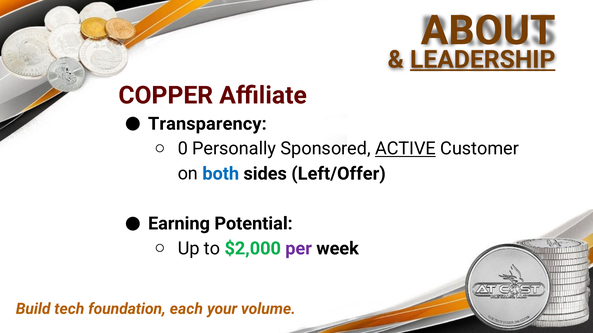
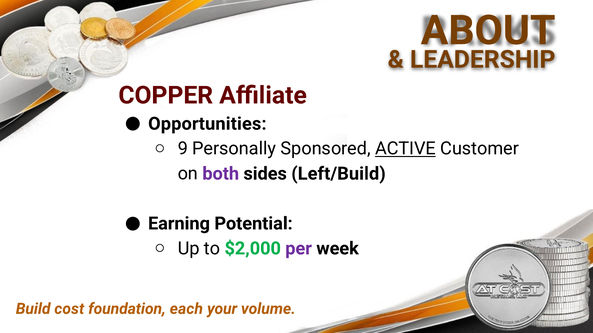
LEADERSHIP underline: present -> none
Transparency: Transparency -> Opportunities
0: 0 -> 9
both colour: blue -> purple
Left/Offer: Left/Offer -> Left/Build
tech: tech -> cost
